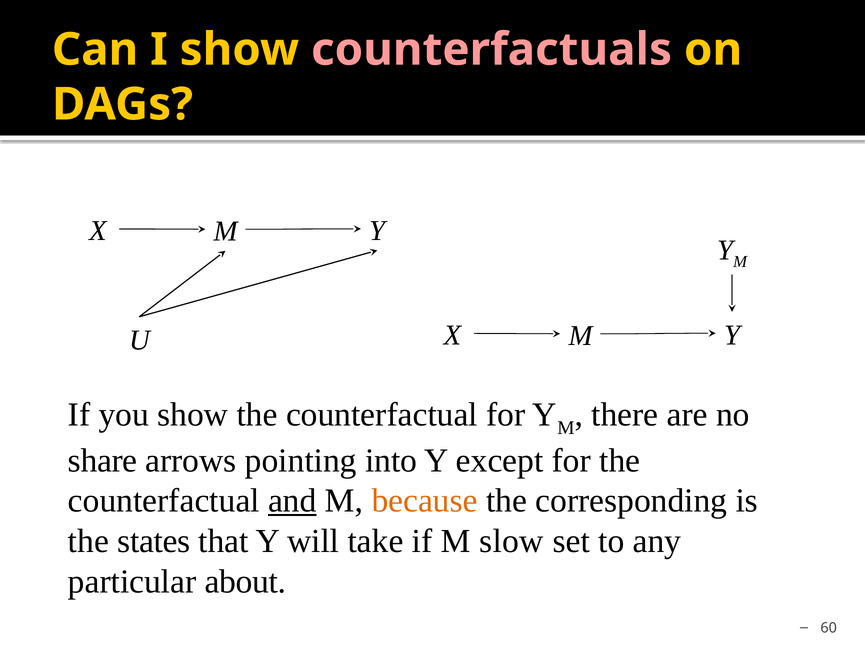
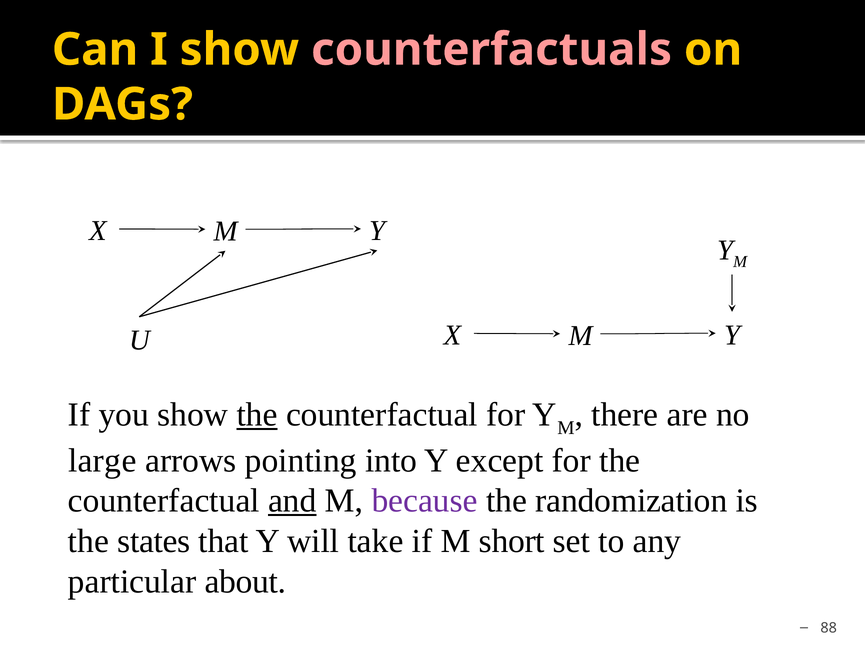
the at (257, 415) underline: none -> present
share: share -> large
because colour: orange -> purple
corresponding: corresponding -> randomization
slow: slow -> short
60: 60 -> 88
